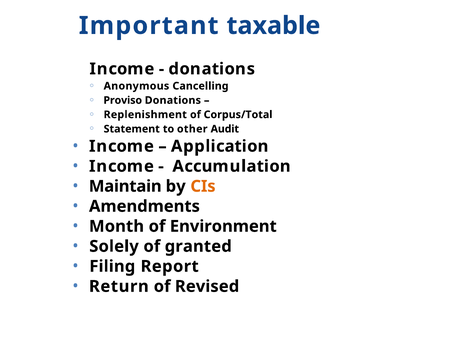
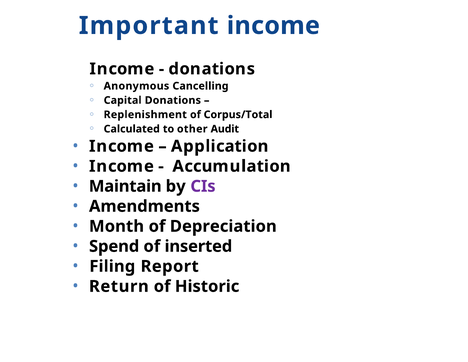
Important taxable: taxable -> income
Proviso: Proviso -> Capital
Statement: Statement -> Calculated
CIs colour: orange -> purple
Environment: Environment -> Depreciation
Solely: Solely -> Spend
granted: granted -> inserted
Revised: Revised -> Historic
